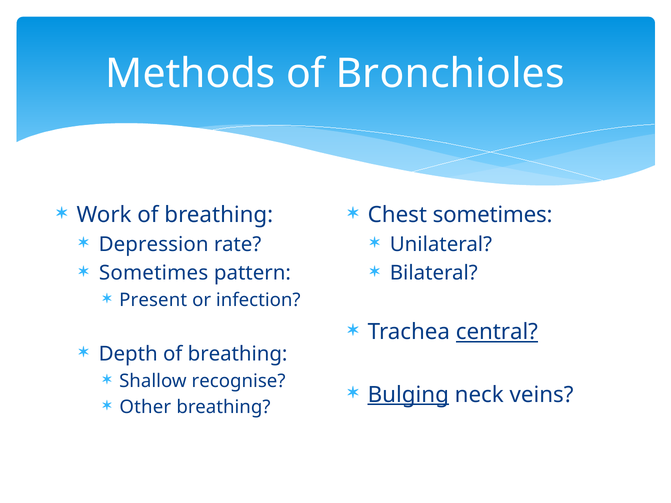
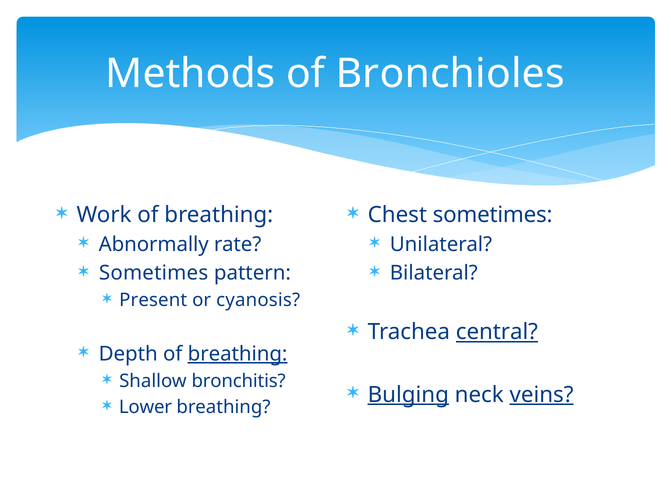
Depression: Depression -> Abnormally
infection: infection -> cyanosis
breathing at (238, 354) underline: none -> present
recognise: recognise -> bronchitis
veins underline: none -> present
Other: Other -> Lower
